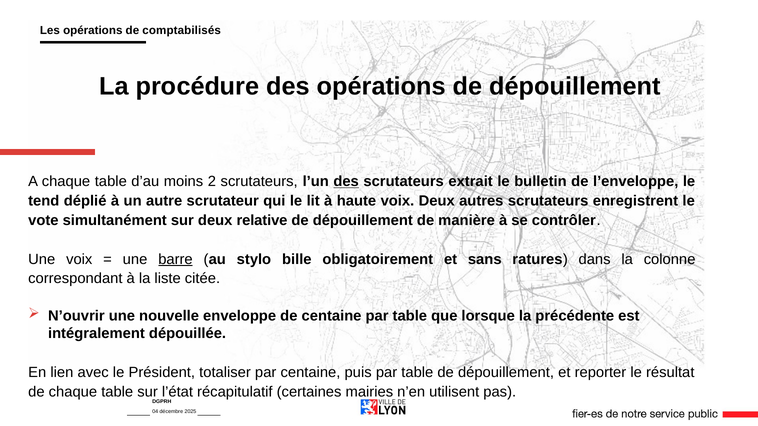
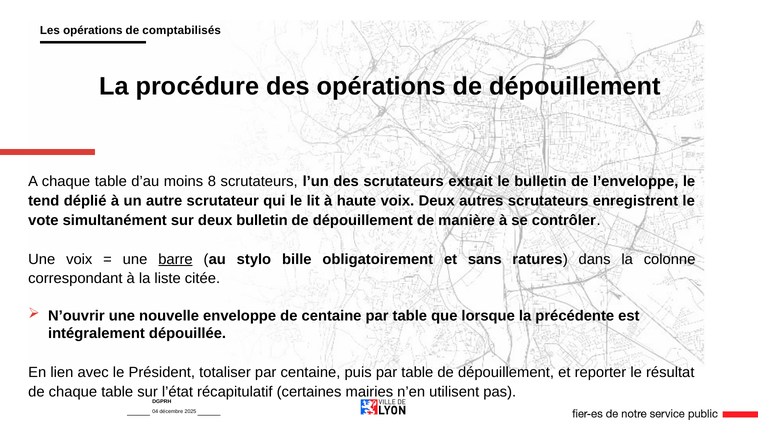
2: 2 -> 8
des at (346, 182) underline: present -> none
deux relative: relative -> bulletin
